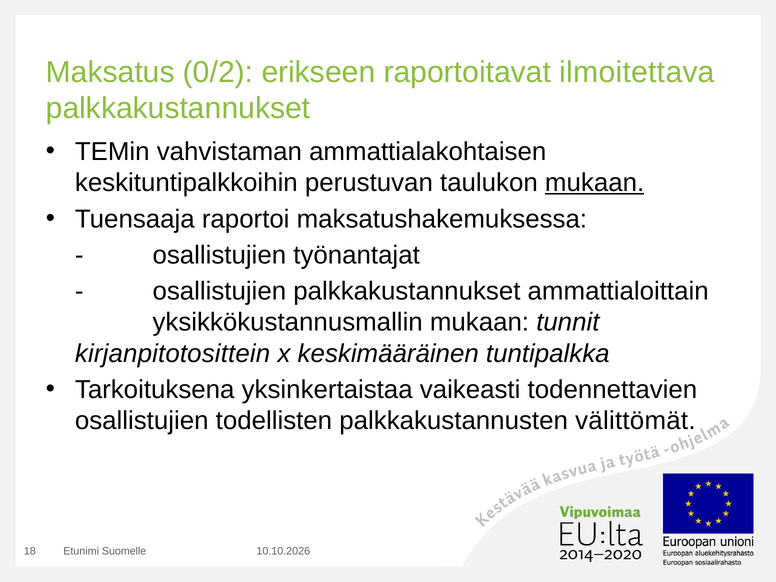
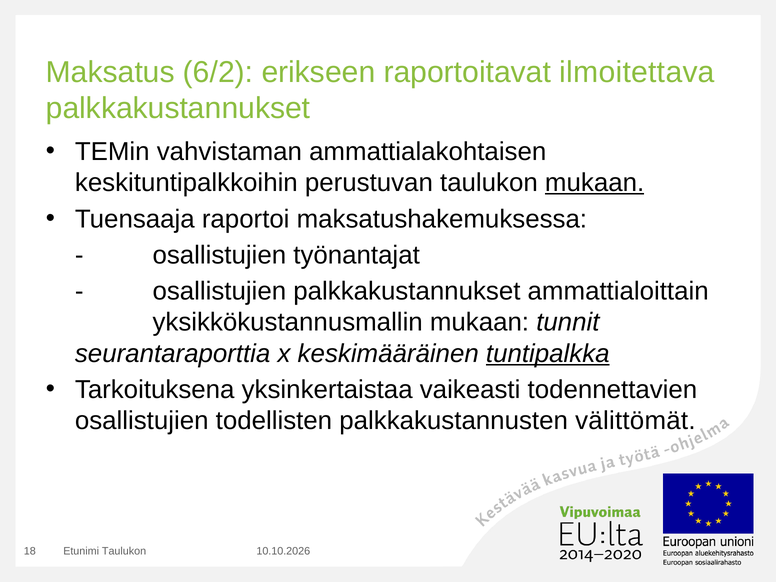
0/2: 0/2 -> 6/2
kirjanpitotosittein: kirjanpitotosittein -> seurantaraporttia
tuntipalkka underline: none -> present
Etunimi Suomelle: Suomelle -> Taulukon
